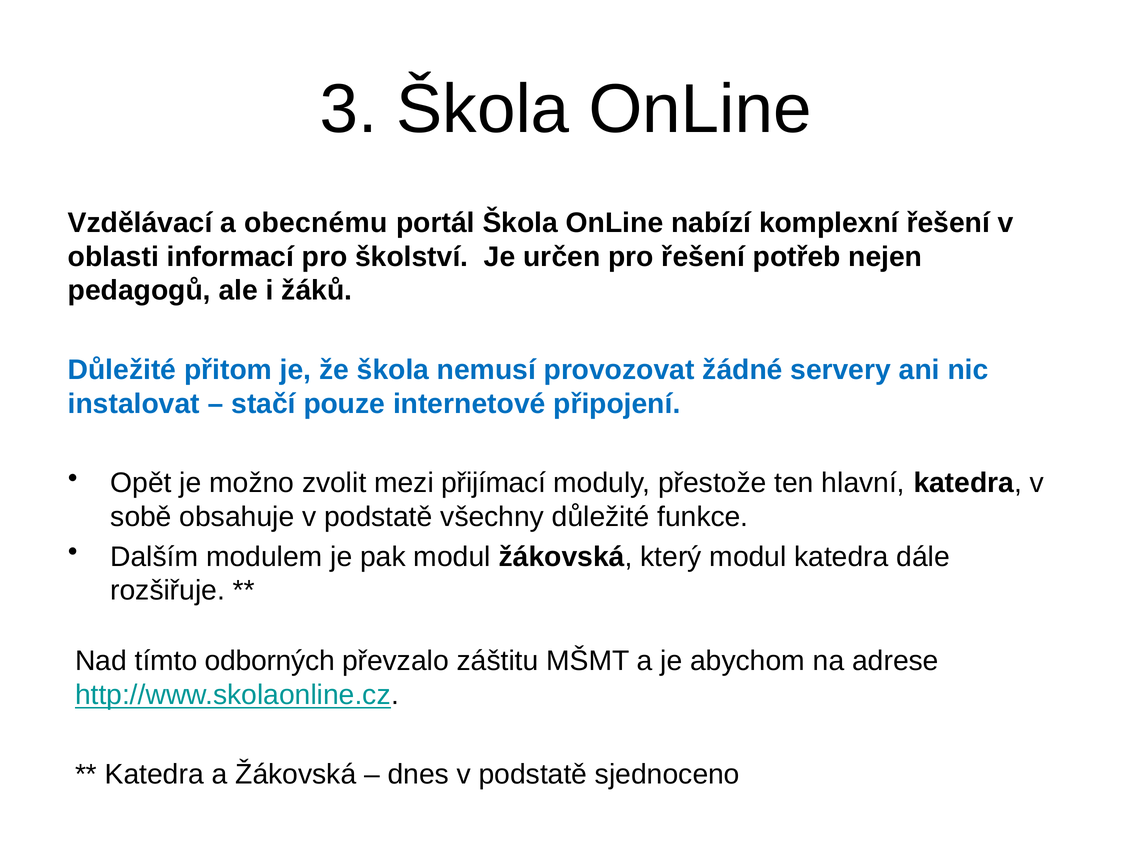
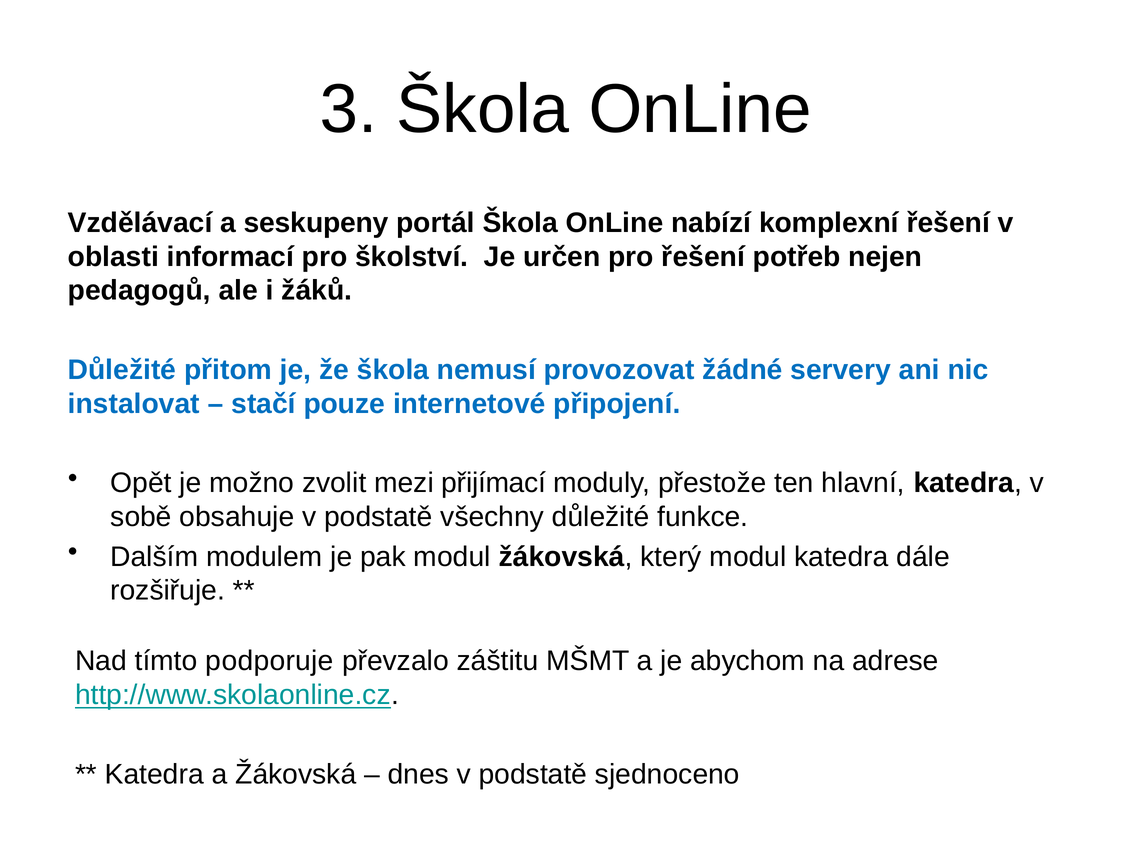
obecnému: obecnému -> seskupeny
odborných: odborných -> podporuje
